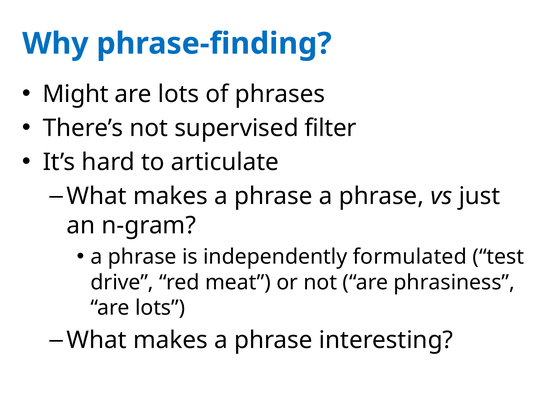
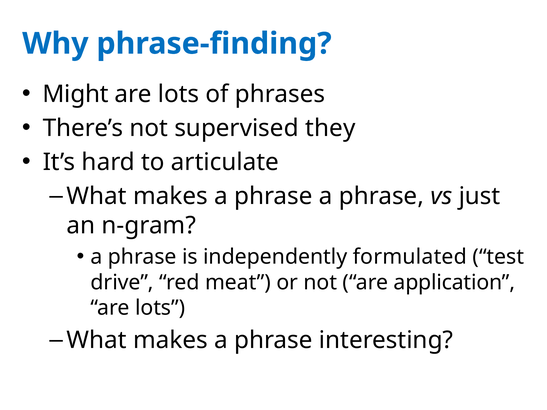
filter: filter -> they
phrasiness: phrasiness -> application
